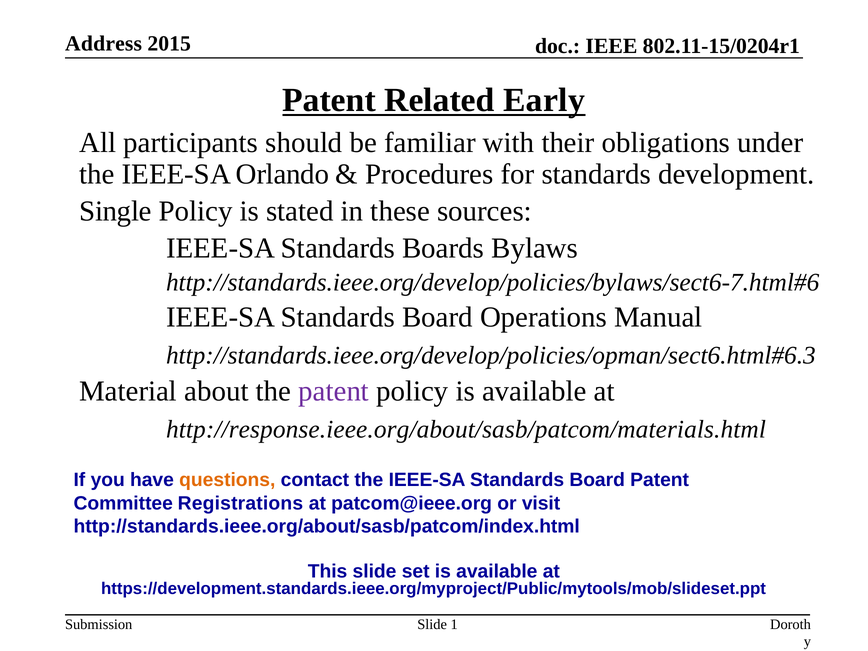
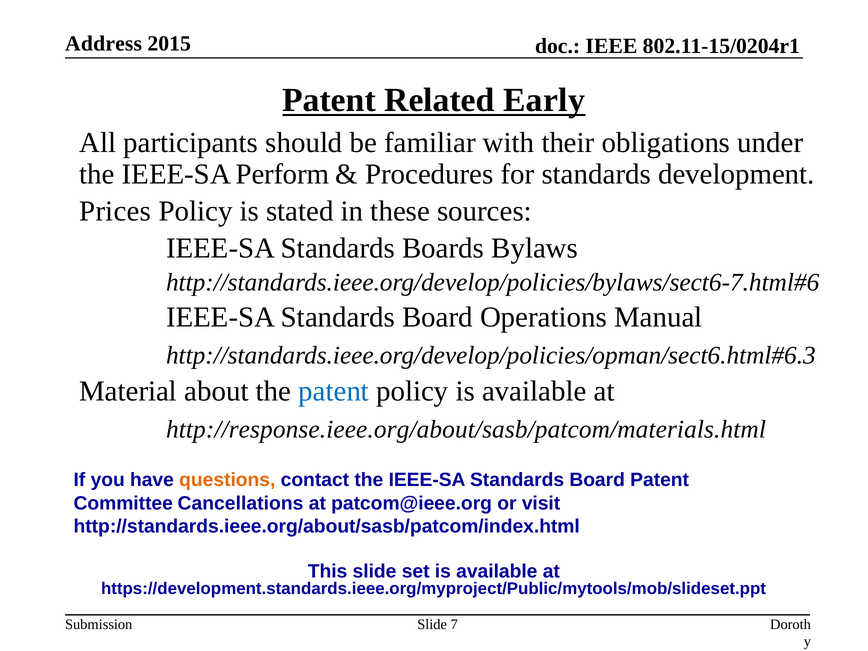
Orlando: Orlando -> Perform
Single: Single -> Prices
patent at (334, 391) colour: purple -> blue
Registrations: Registrations -> Cancellations
1: 1 -> 7
